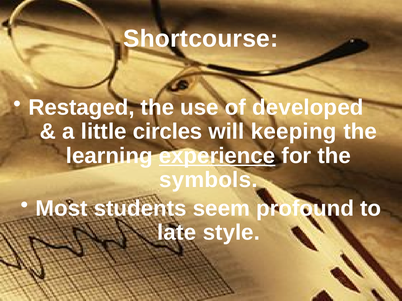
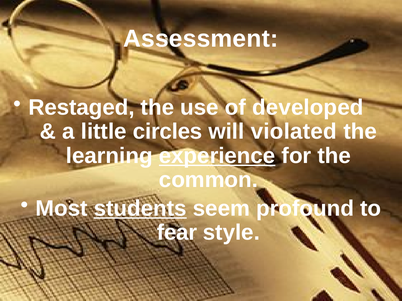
Shortcourse: Shortcourse -> Assessment
keeping: keeping -> violated
symbols: symbols -> common
students underline: none -> present
late: late -> fear
